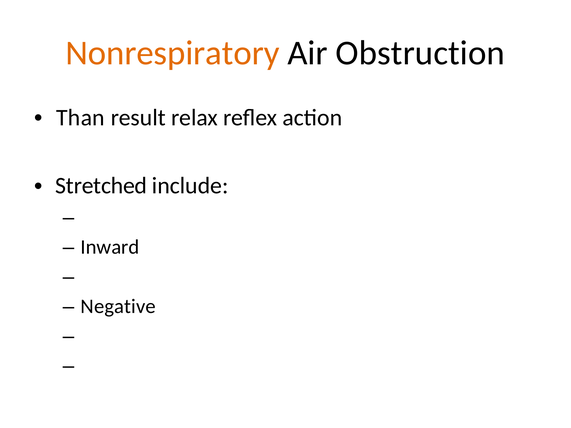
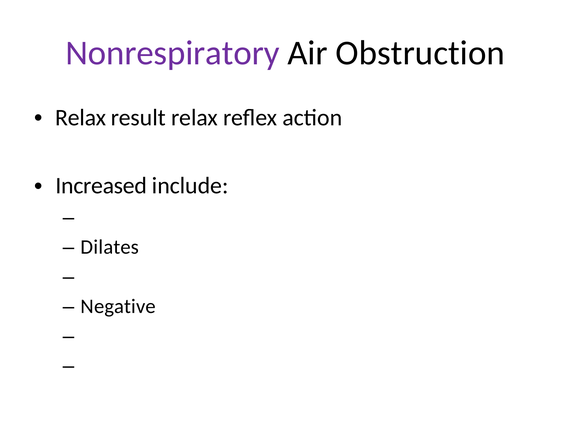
Nonrespiratory colour: orange -> purple
Than at (80, 118): Than -> Relax
Stretched: Stretched -> Increased
Inward: Inward -> Dilates
